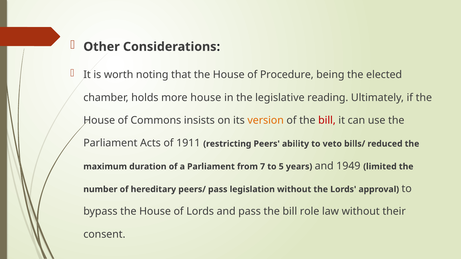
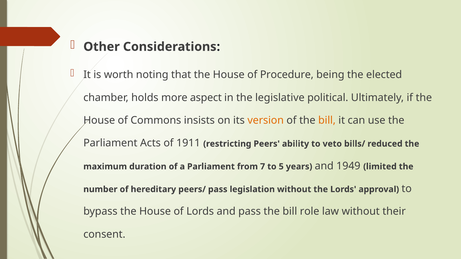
more house: house -> aspect
reading: reading -> political
bill at (327, 121) colour: red -> orange
